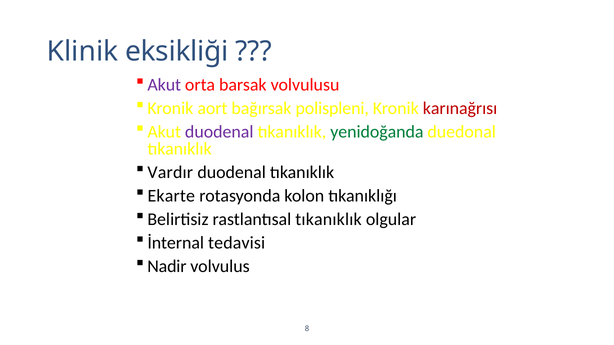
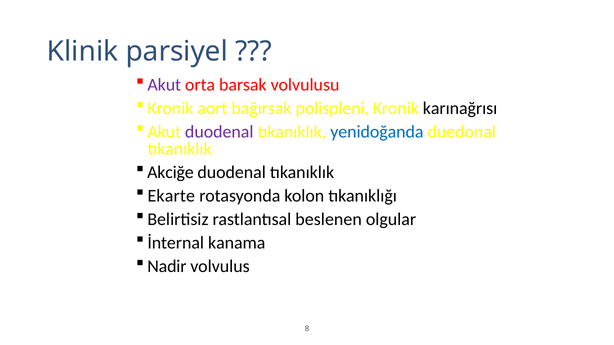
eksikliği: eksikliği -> parsiyel
karınağrısı colour: red -> black
yenidoğanda colour: green -> blue
Vardır: Vardır -> Akciğe
rastlantısal tıkanıklık: tıkanıklık -> beslenen
tedavisi: tedavisi -> kanama
